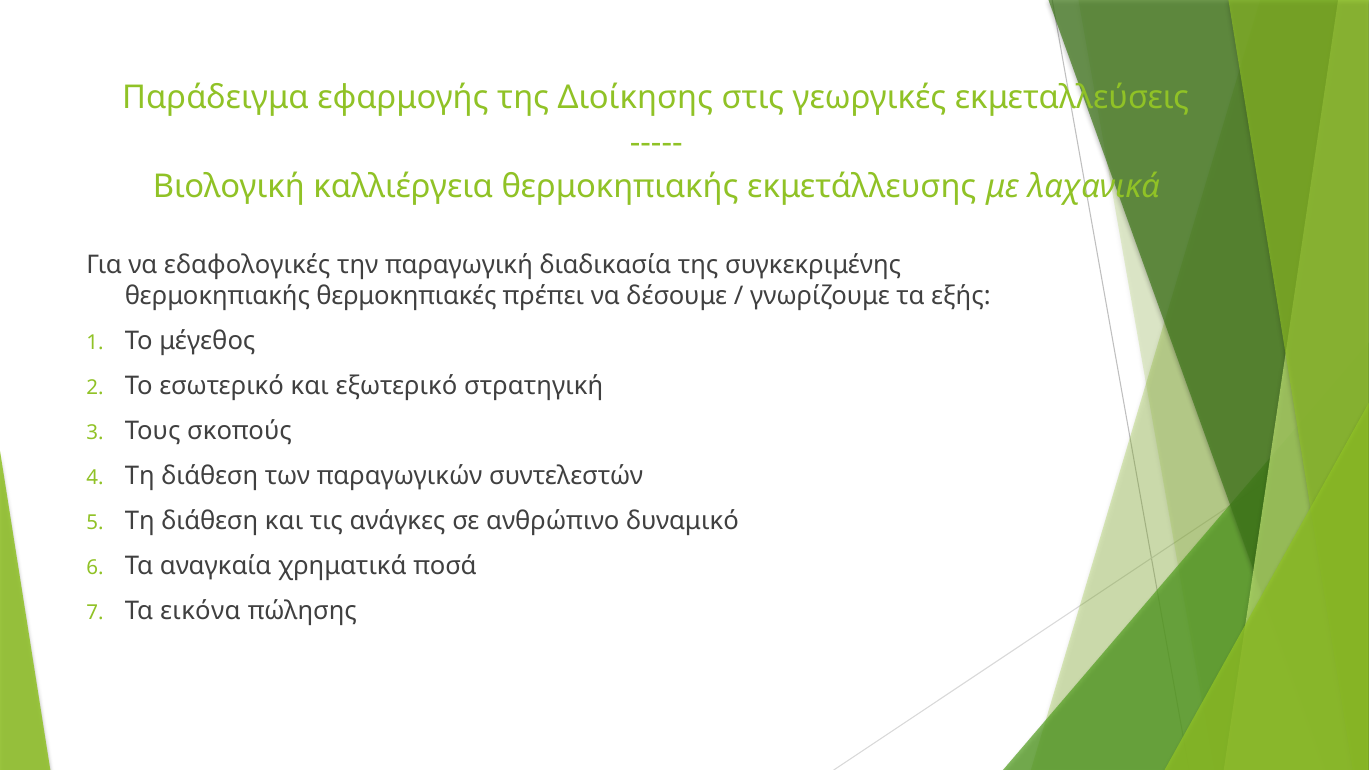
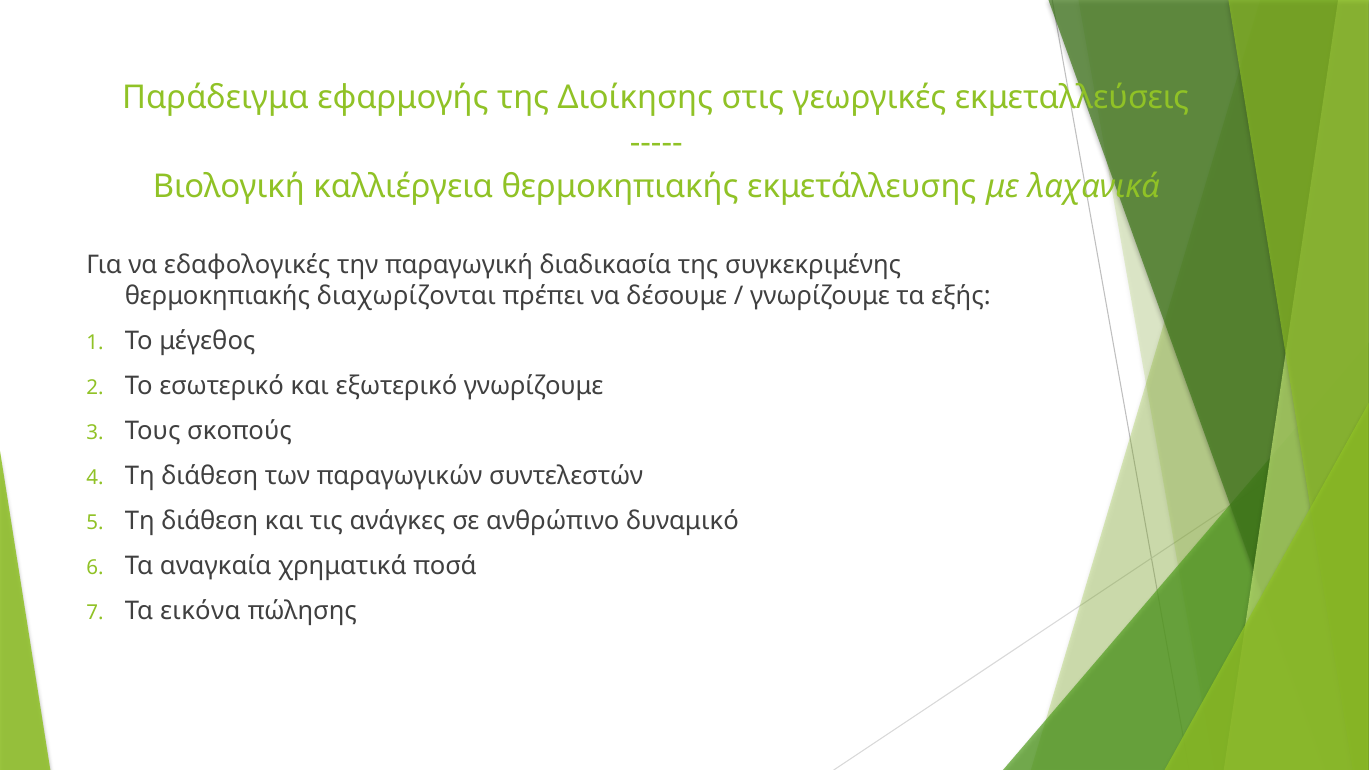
θερμοκηπιακές: θερμοκηπιακές -> διαχωρίζονται
εξωτερικό στρατηγική: στρατηγική -> γνωρίζουμε
